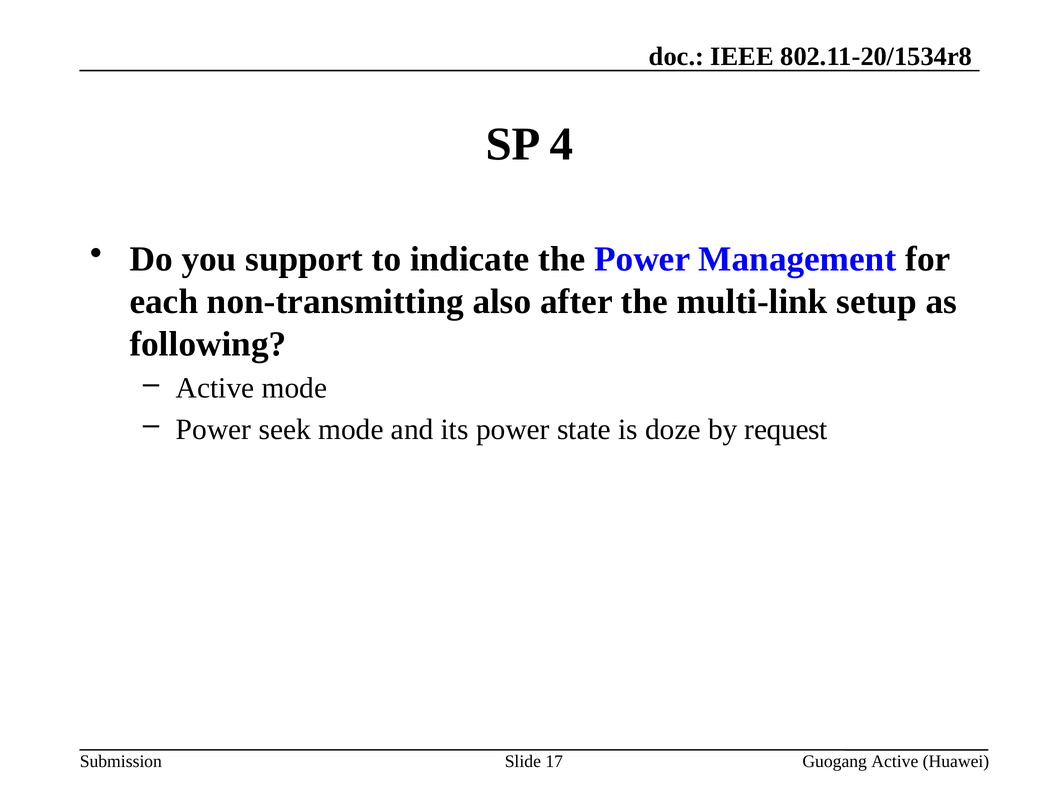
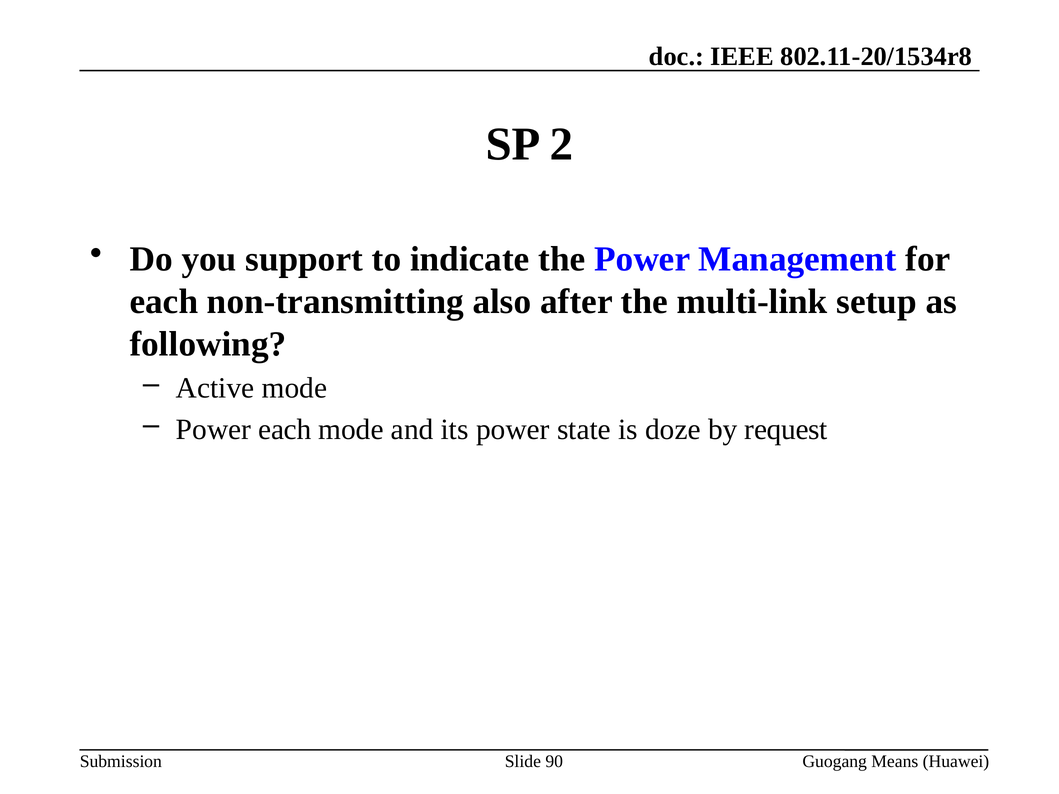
4: 4 -> 2
Power seek: seek -> each
17: 17 -> 90
Guogang Active: Active -> Means
